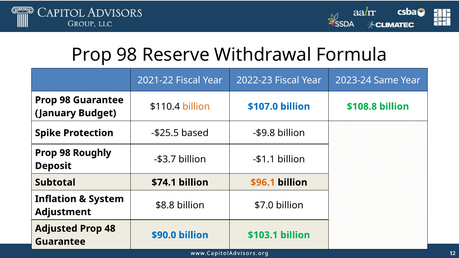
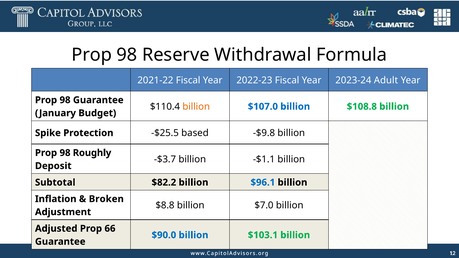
Same: Same -> Adult
$74.1: $74.1 -> $82.2
$96.1 colour: orange -> blue
System: System -> Broken
48: 48 -> 66
